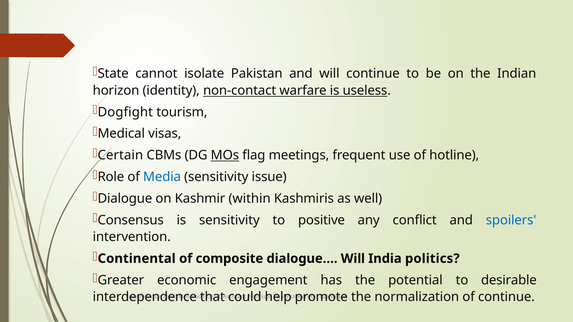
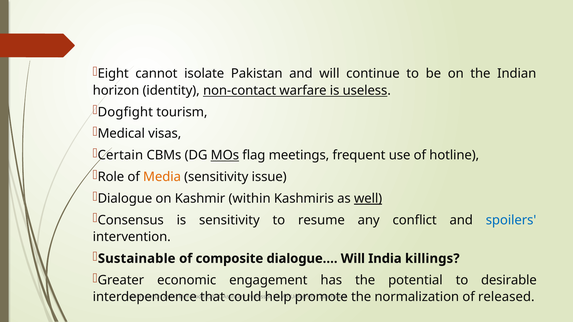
State: State -> Eight
Media colour: blue -> orange
well underline: none -> present
positive: positive -> resume
Continental: Continental -> Sustainable
politics: politics -> killings
of continue: continue -> released
